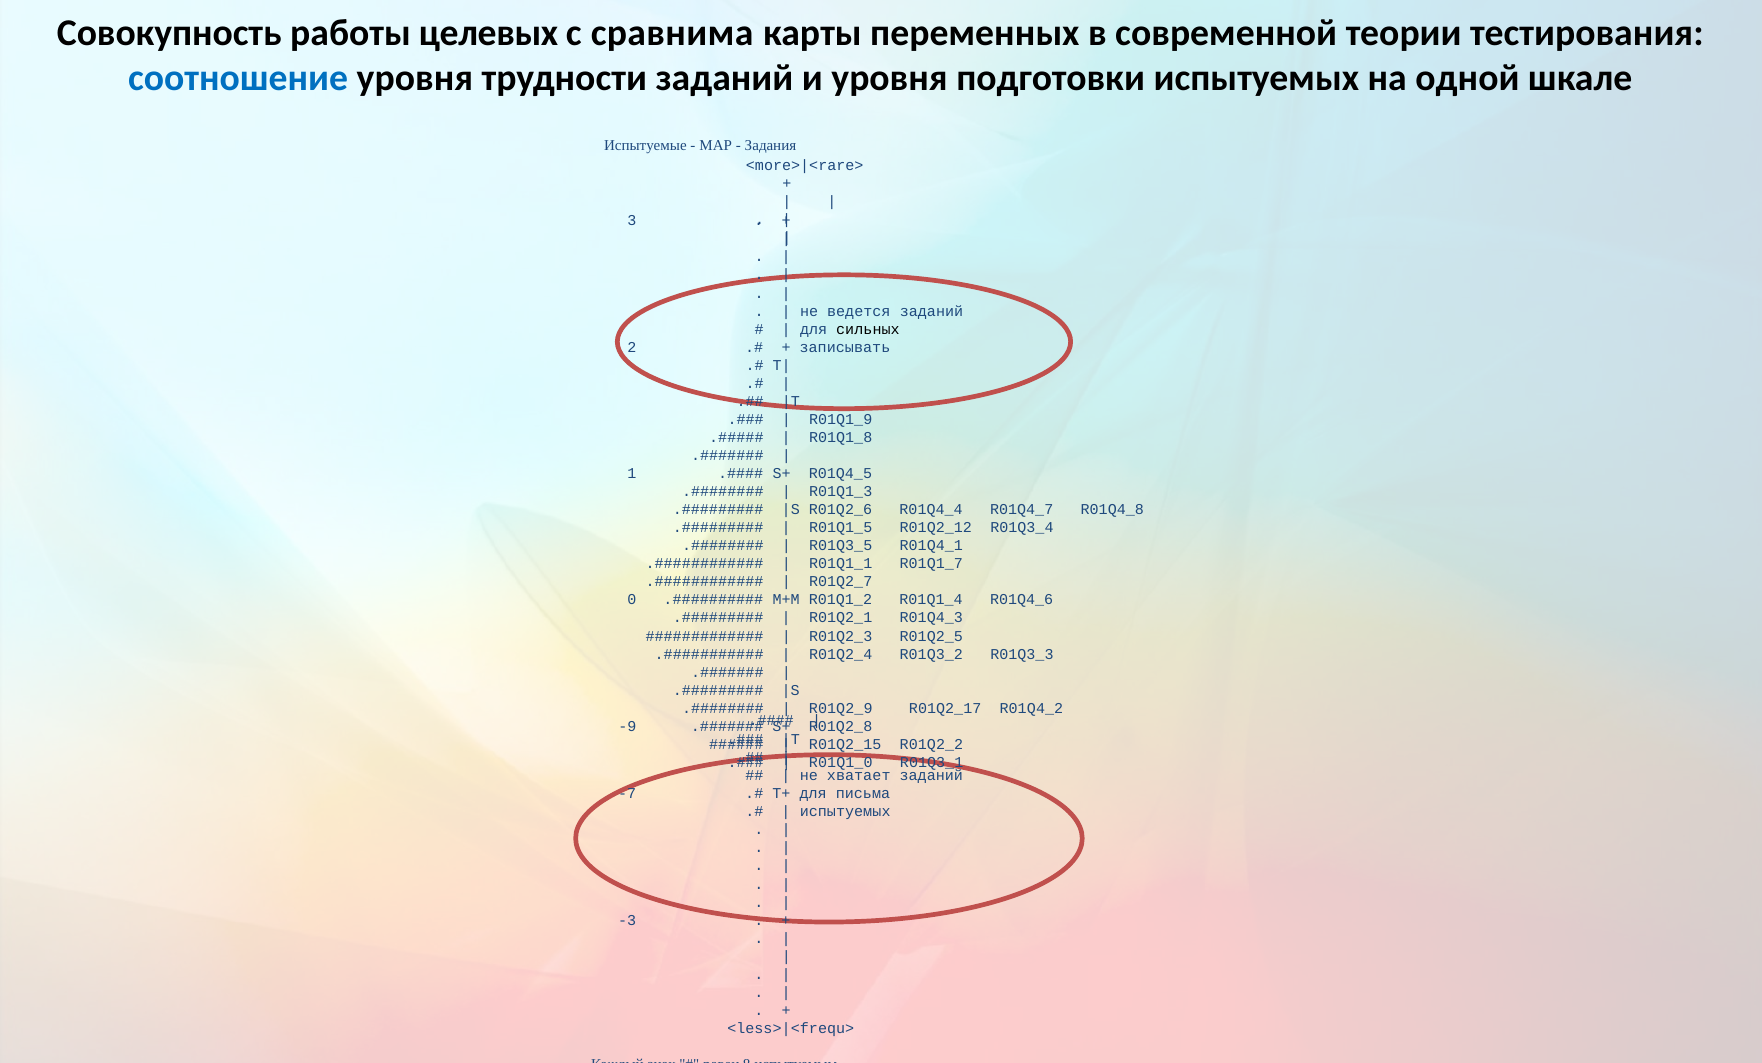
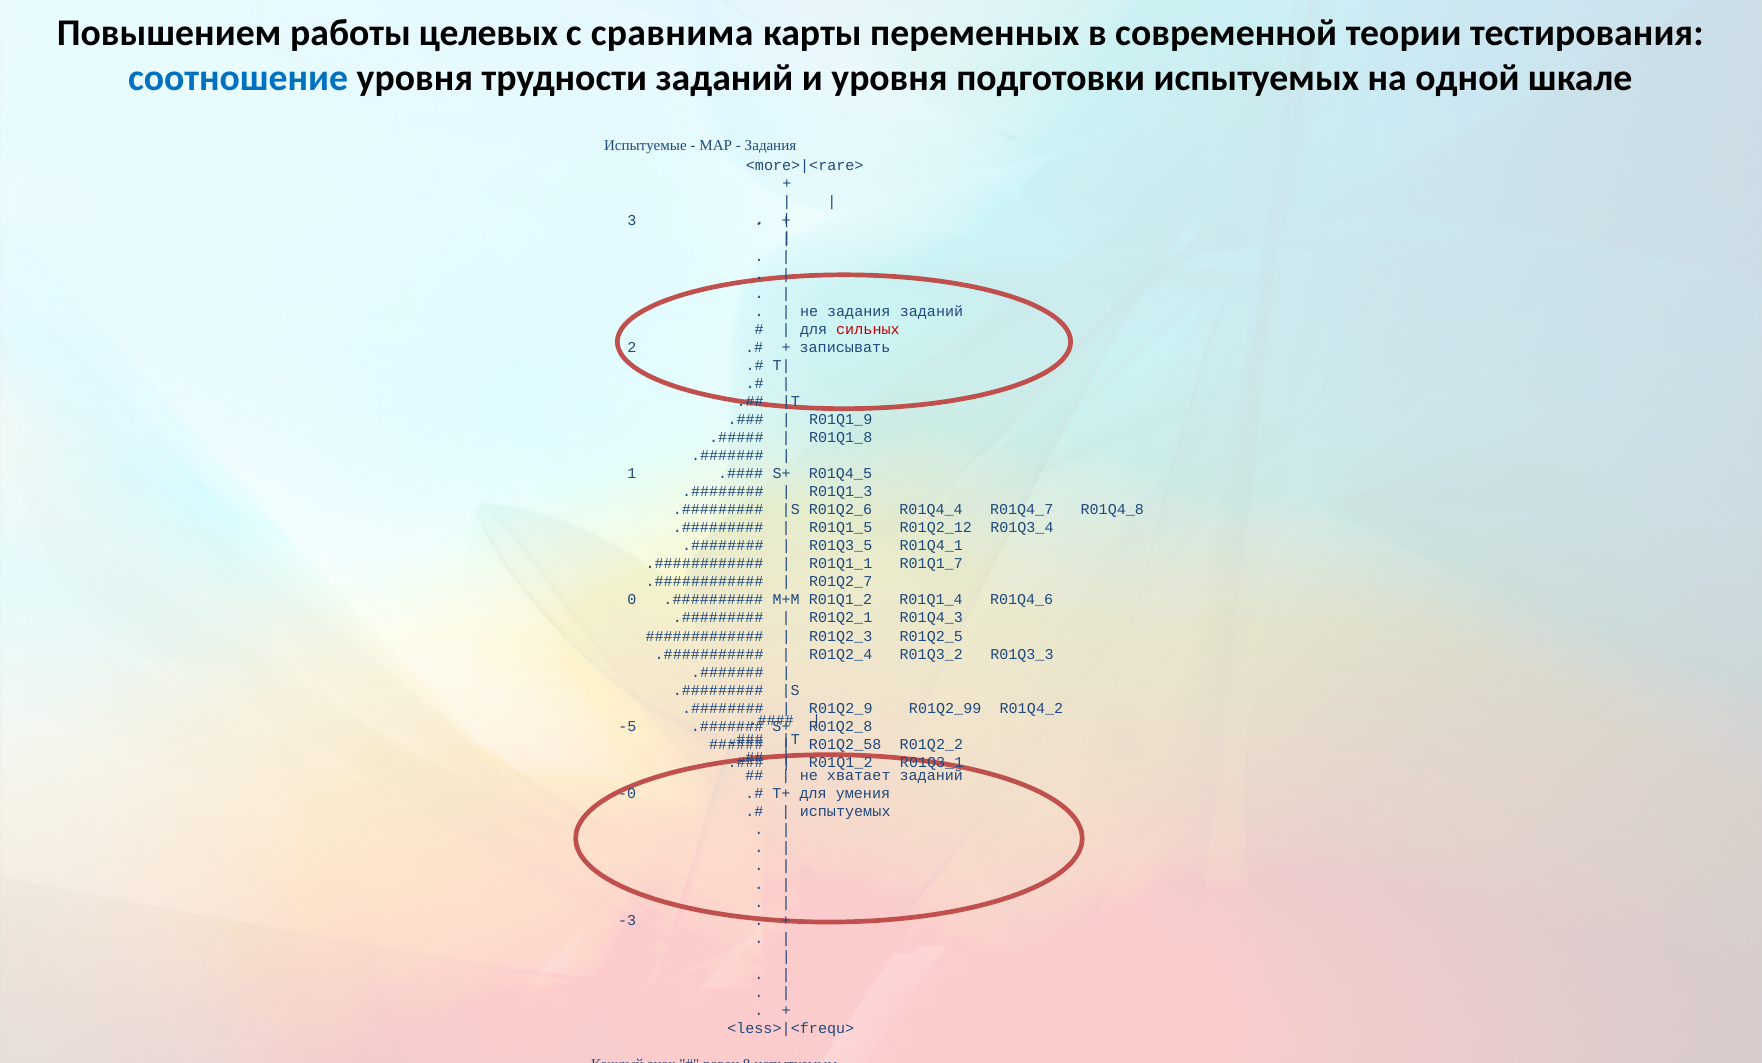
Совокупность: Совокупность -> Повышением
не ведется: ведется -> задания
сильных colour: black -> red
R01Q2_17: R01Q2_17 -> R01Q2_99
-9: -9 -> -5
R01Q2_15: R01Q2_15 -> R01Q2_58
R01Q1_0 at (841, 762): R01Q1_0 -> R01Q1_2
-7: -7 -> -0
письма: письма -> умения
